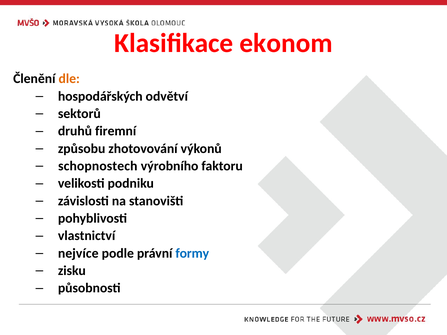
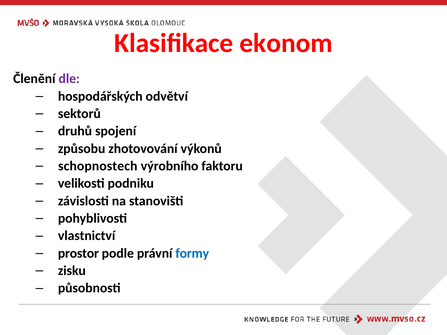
dle colour: orange -> purple
firemní: firemní -> spojení
nejvíce: nejvíce -> prostor
